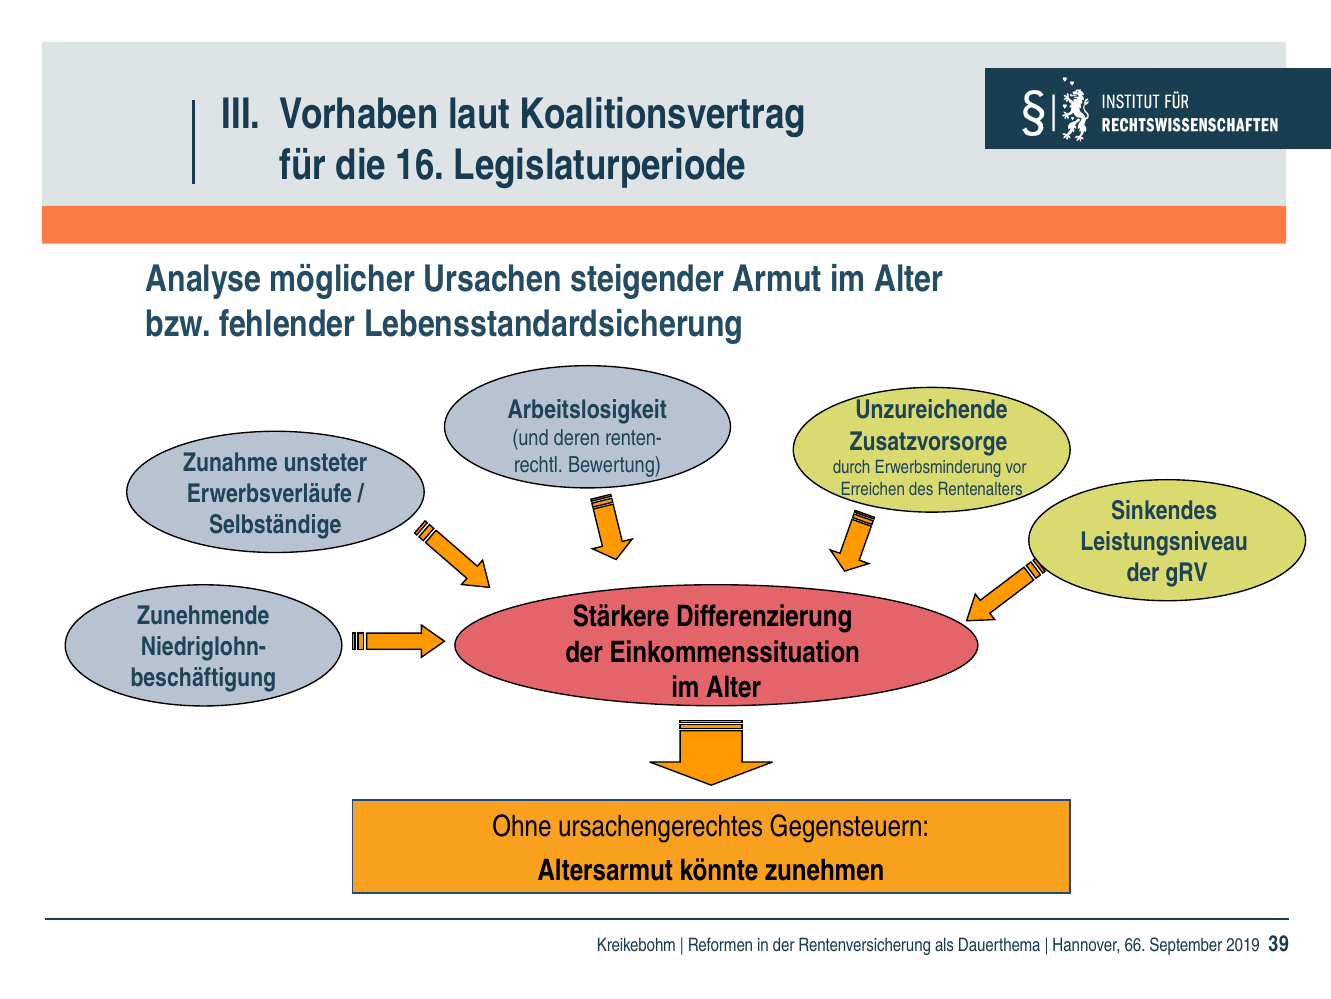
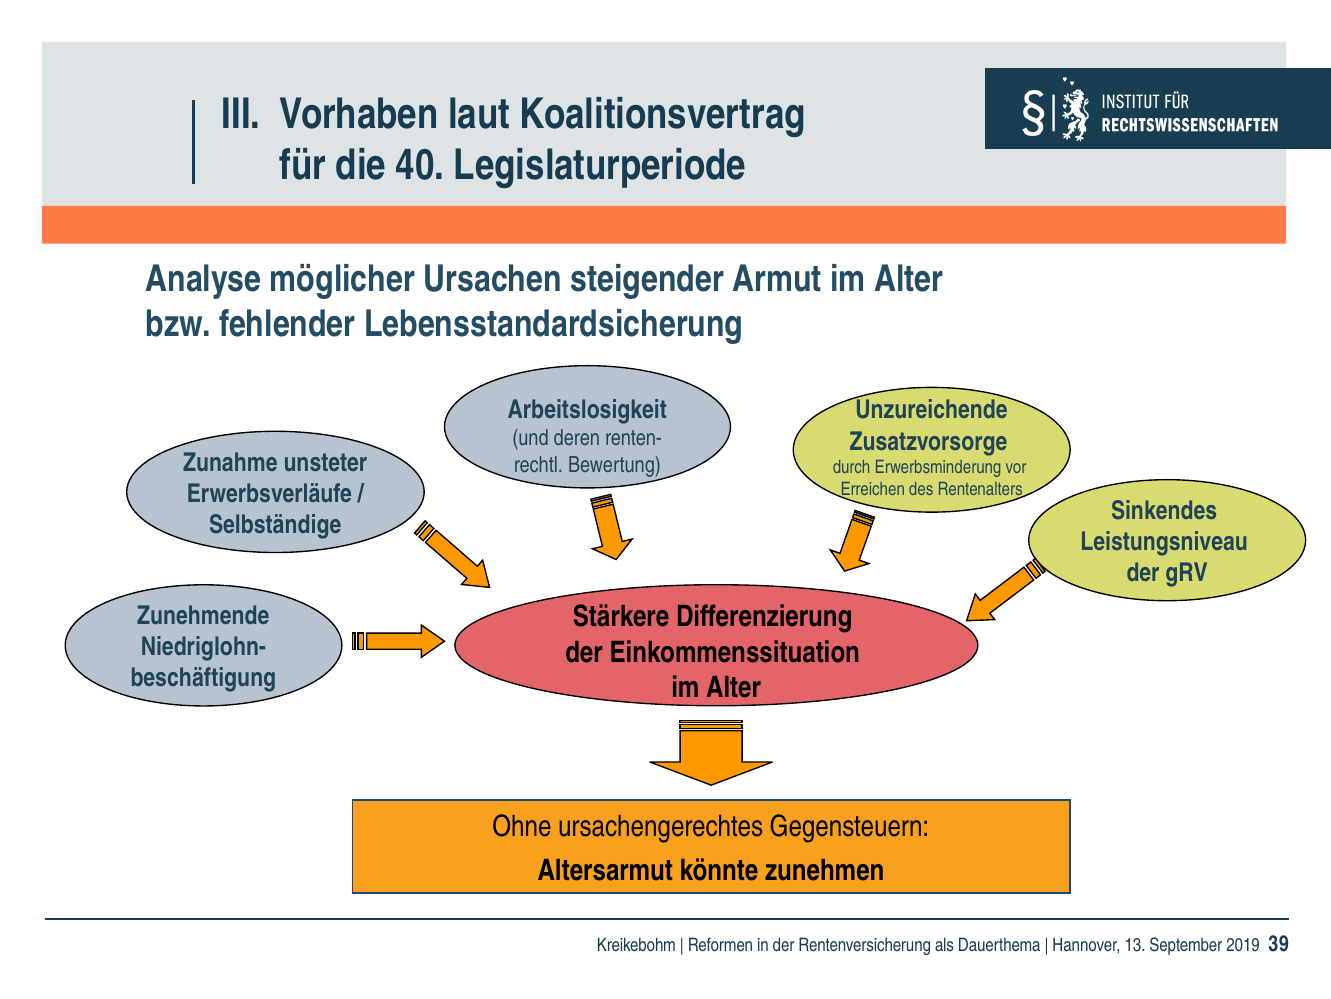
16: 16 -> 40
66: 66 -> 13
